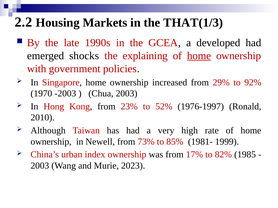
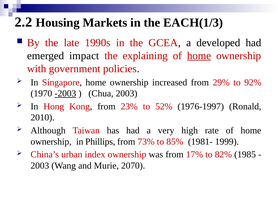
THAT(1/3: THAT(1/3 -> EACH(1/3
shocks: shocks -> impact
-2003 underline: none -> present
Newell: Newell -> Phillips
2023: 2023 -> 2070
